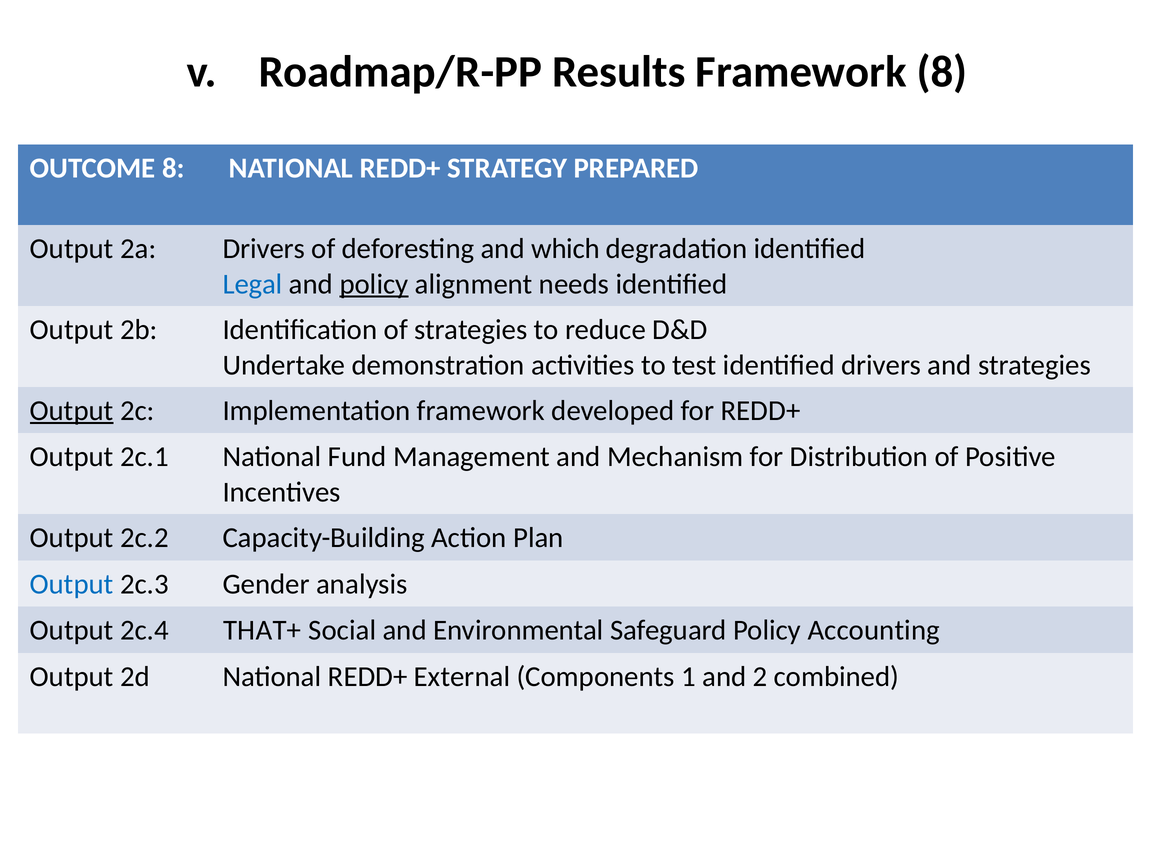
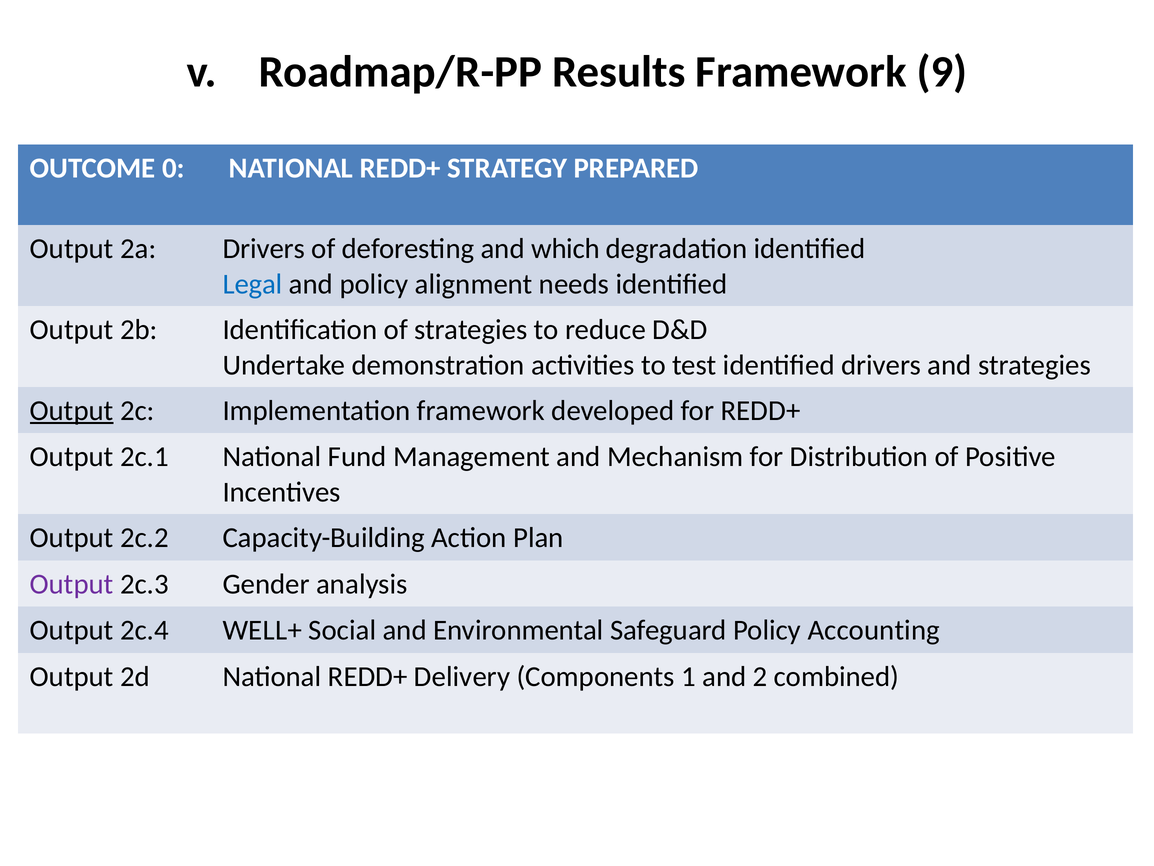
Framework 8: 8 -> 9
OUTCOME 8: 8 -> 0
policy at (374, 284) underline: present -> none
Output at (72, 584) colour: blue -> purple
THAT+: THAT+ -> WELL+
External: External -> Delivery
